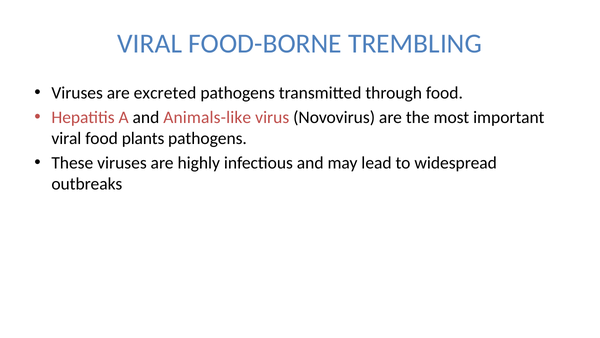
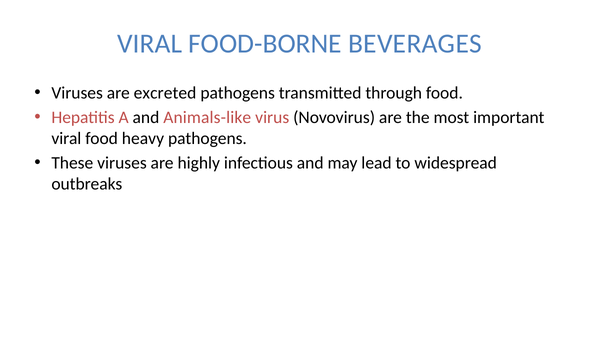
TREMBLING: TREMBLING -> BEVERAGES
plants: plants -> heavy
